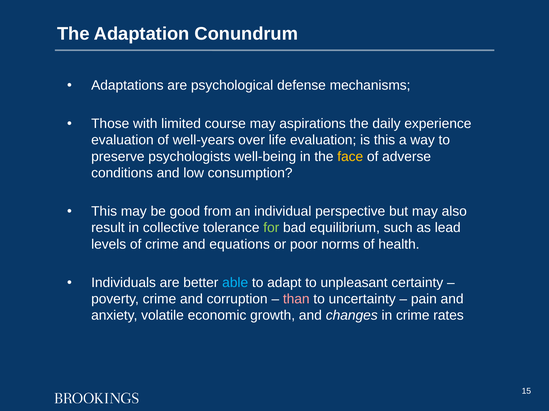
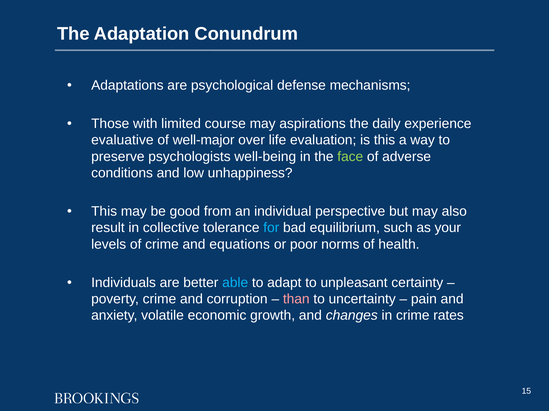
evaluation at (122, 140): evaluation -> evaluative
well-years: well-years -> well-major
face colour: yellow -> light green
consumption: consumption -> unhappiness
for colour: light green -> light blue
lead: lead -> your
